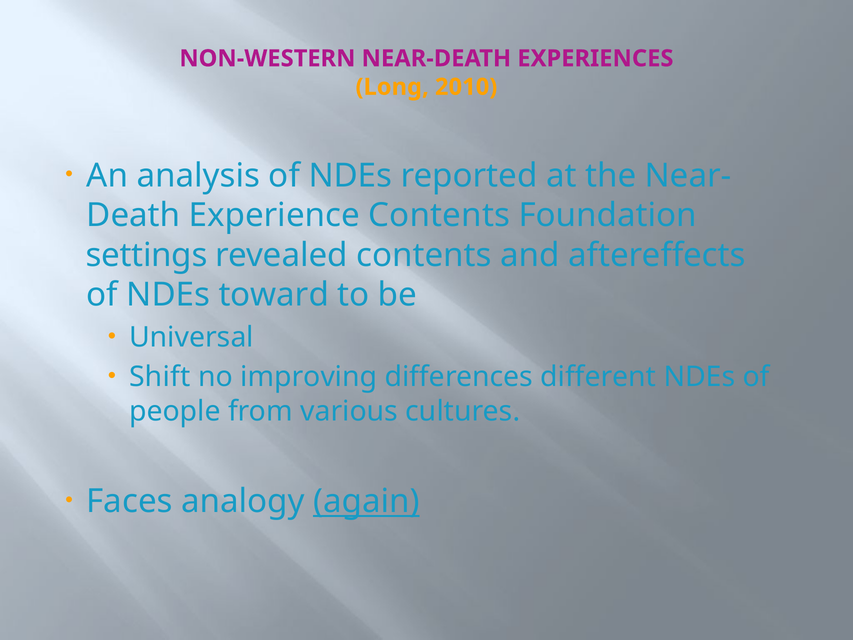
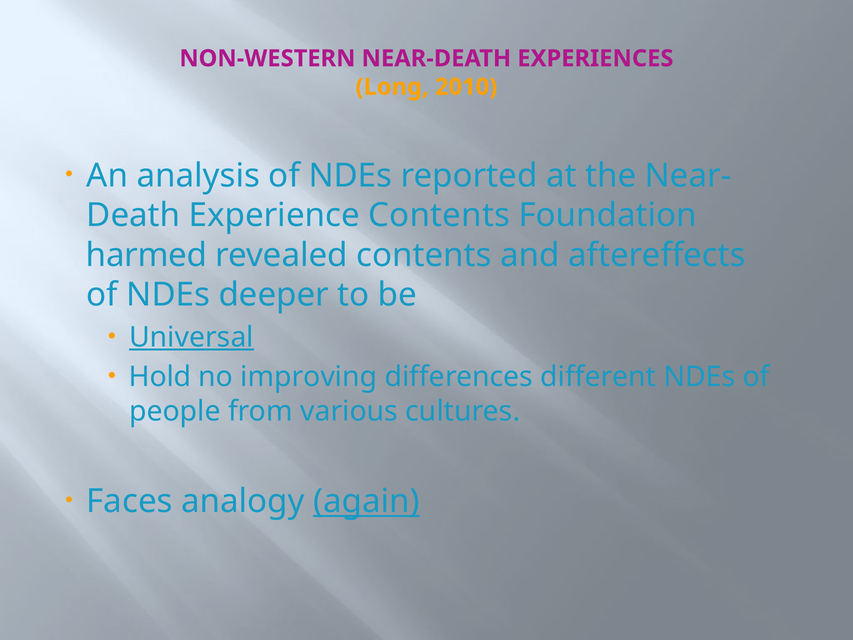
settings: settings -> harmed
toward: toward -> deeper
Universal underline: none -> present
Shift: Shift -> Hold
